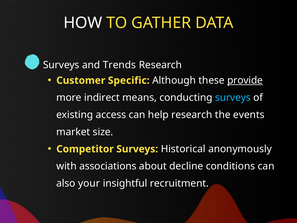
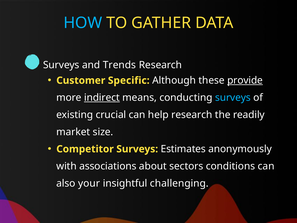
HOW colour: white -> light blue
indirect underline: none -> present
access: access -> crucial
events: events -> readily
Historical: Historical -> Estimates
decline: decline -> sectors
recruitment: recruitment -> challenging
